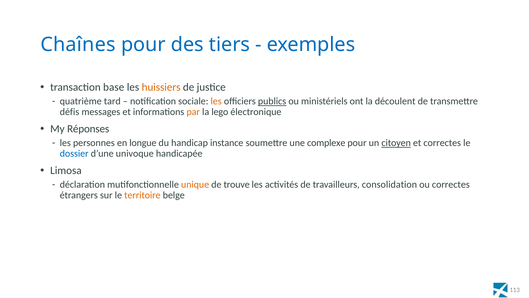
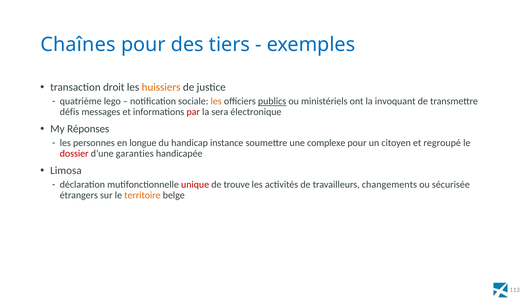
base: base -> droit
tard: tard -> lego
découlent: découlent -> invoquant
par colour: orange -> red
lego: lego -> sera
citoyen underline: present -> none
et correctes: correctes -> regroupé
dossier colour: blue -> red
univoque: univoque -> garanties
unique colour: orange -> red
consolidation: consolidation -> changements
ou correctes: correctes -> sécurisée
